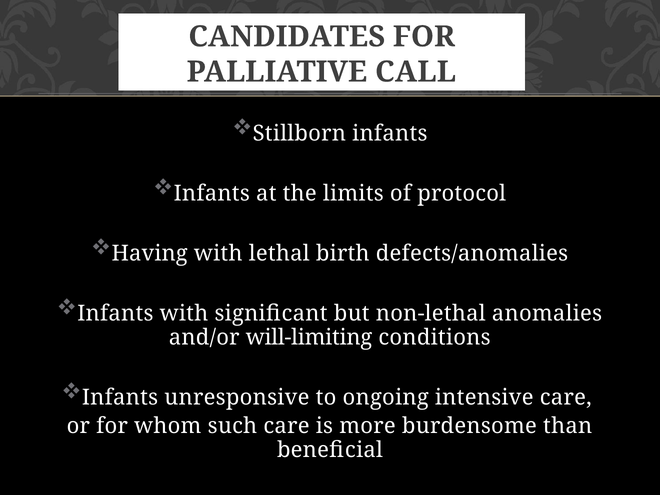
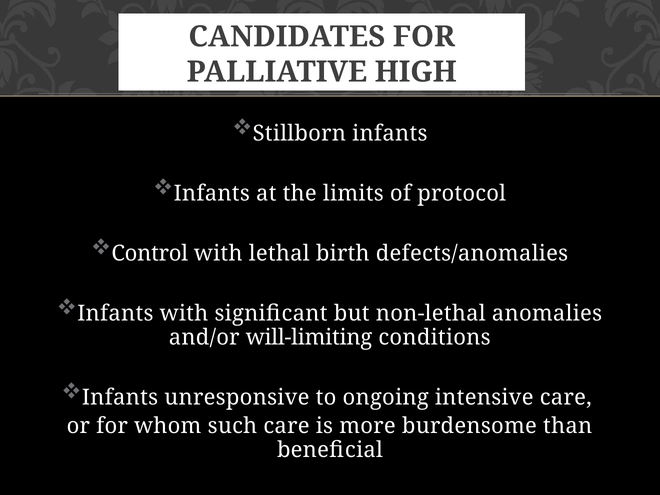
CALL: CALL -> HIGH
Having: Having -> Control
